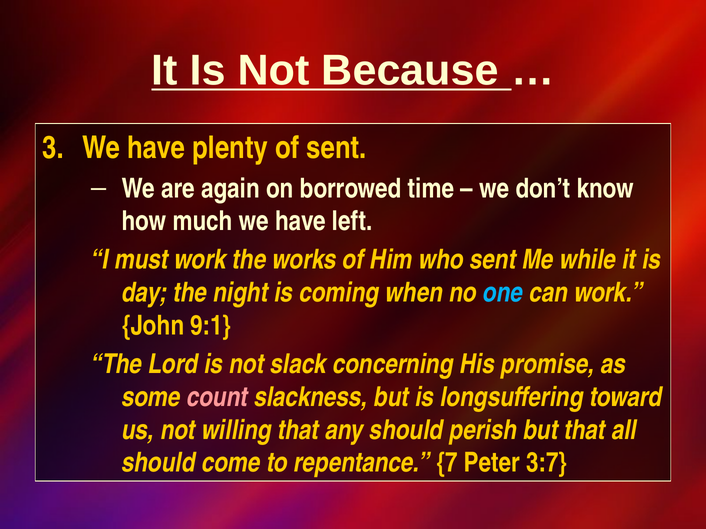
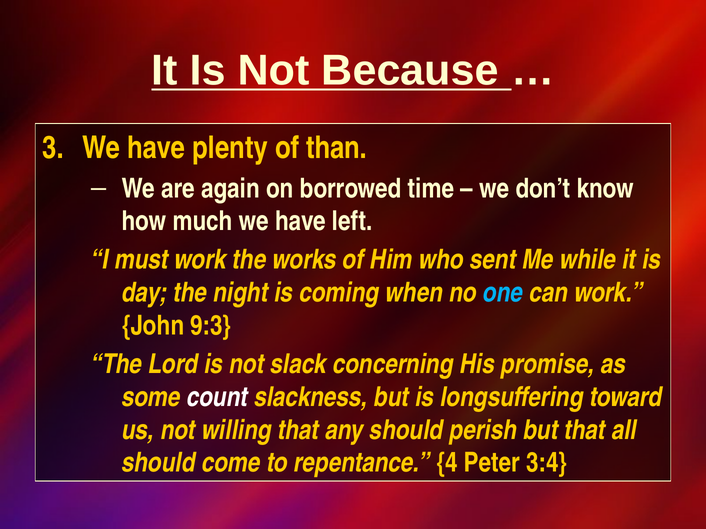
of sent: sent -> than
9:1: 9:1 -> 9:3
count colour: pink -> white
7: 7 -> 4
3:7: 3:7 -> 3:4
